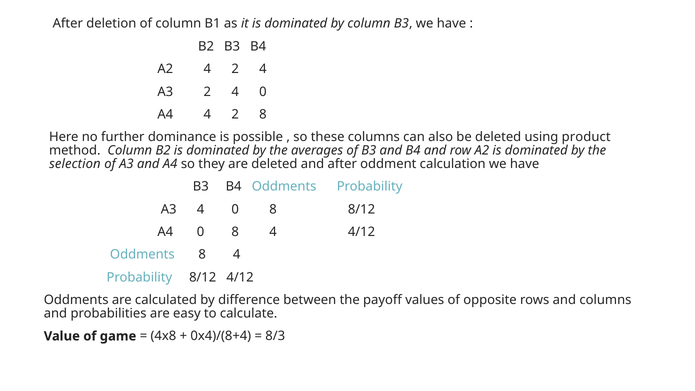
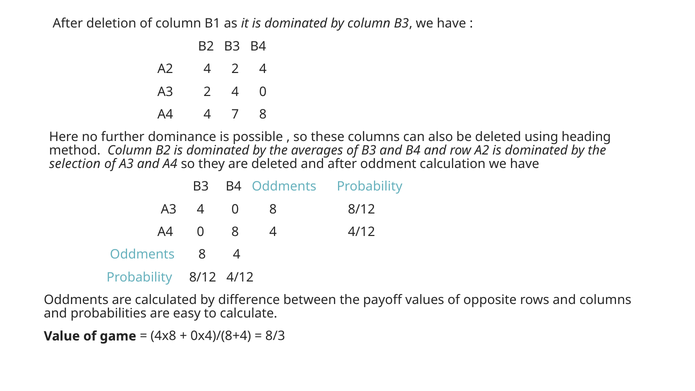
A4 4 2: 2 -> 7
product: product -> heading
